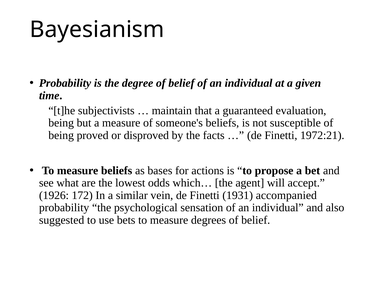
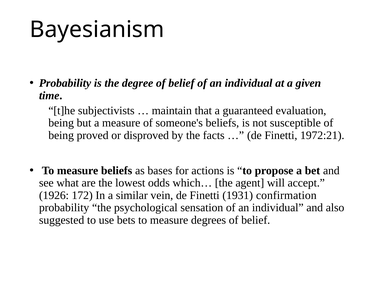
accompanied: accompanied -> confirmation
